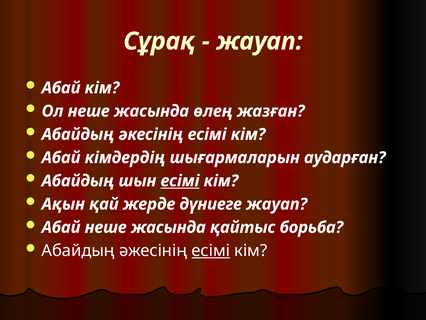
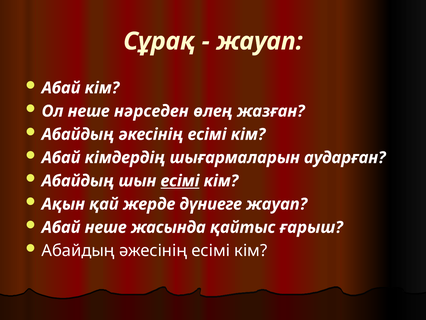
Ол неше жасында: жасында -> нәрседен
борьба: борьба -> ғарыш
есімі at (211, 250) underline: present -> none
